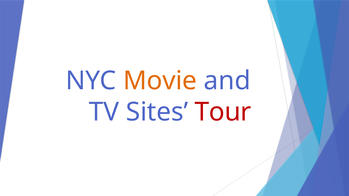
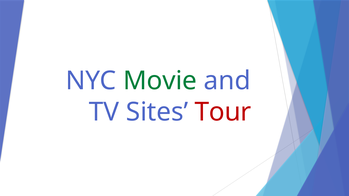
Movie colour: orange -> green
